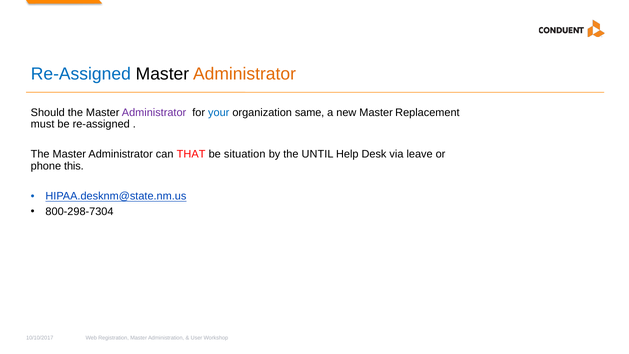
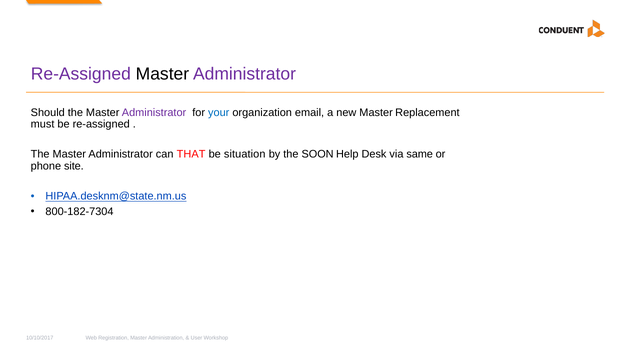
Re-Assigned at (81, 74) colour: blue -> purple
Administrator at (245, 74) colour: orange -> purple
same: same -> email
UNTIL: UNTIL -> SOON
leave: leave -> same
this: this -> site
800-298-7304: 800-298-7304 -> 800-182-7304
